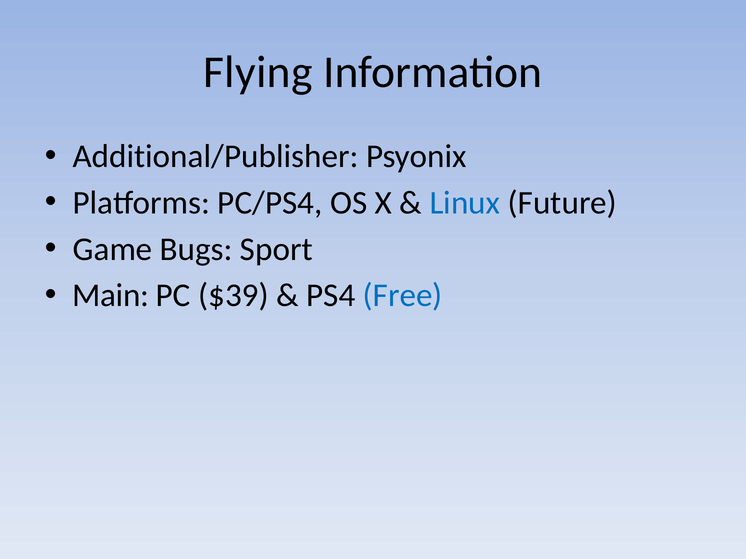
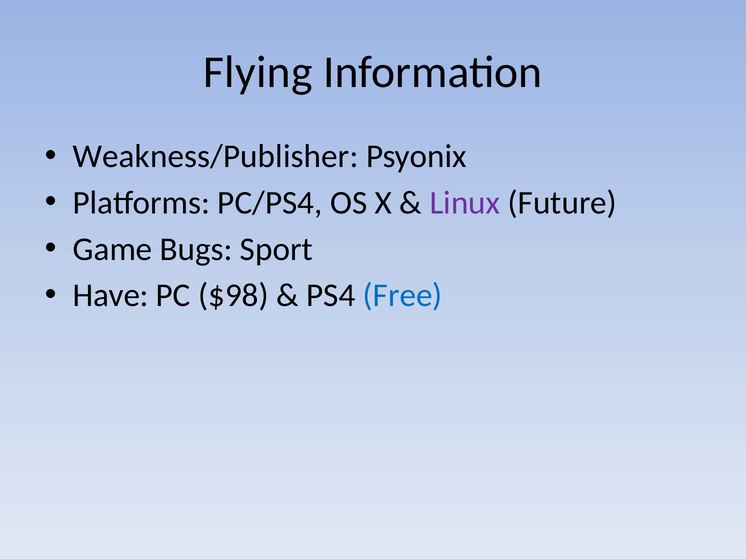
Additional/Publisher: Additional/Publisher -> Weakness/Publisher
Linux colour: blue -> purple
Main: Main -> Have
$39: $39 -> $98
